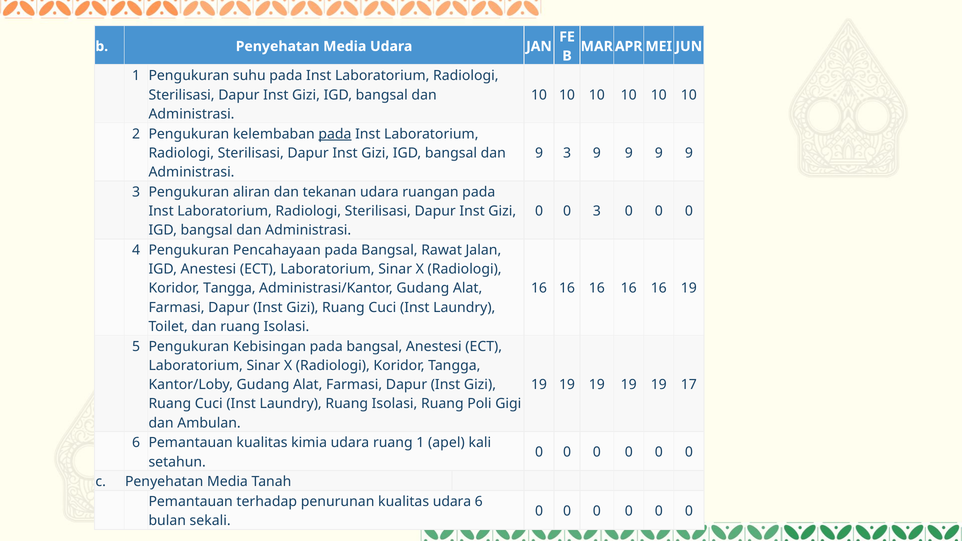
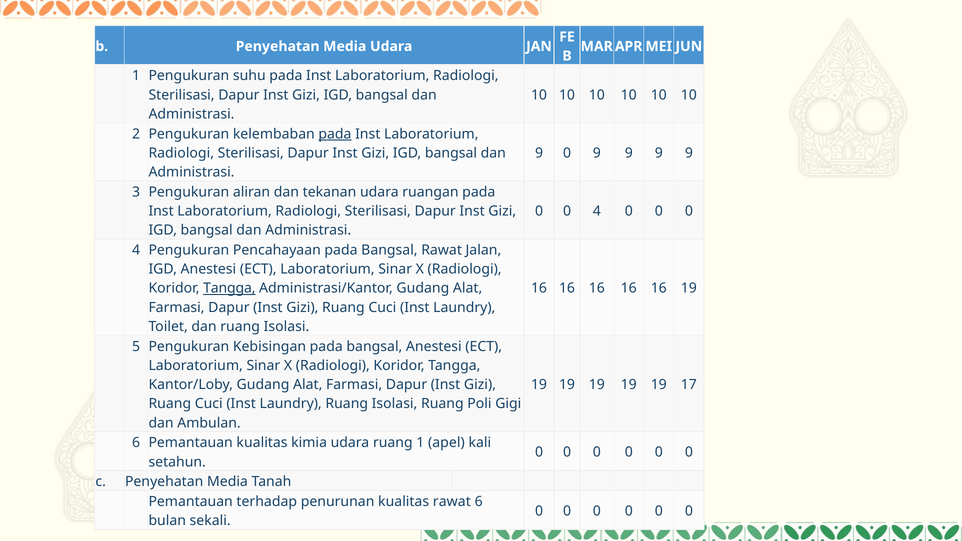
3 at (567, 153): 3 -> 0
3 at (597, 211): 3 -> 4
Tangga at (229, 288) underline: none -> present
kualitas udara: udara -> rawat
